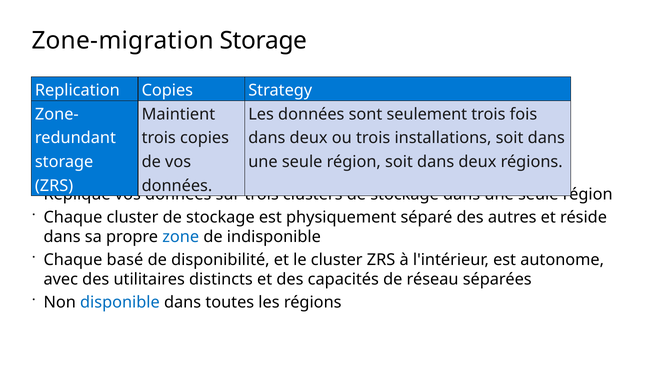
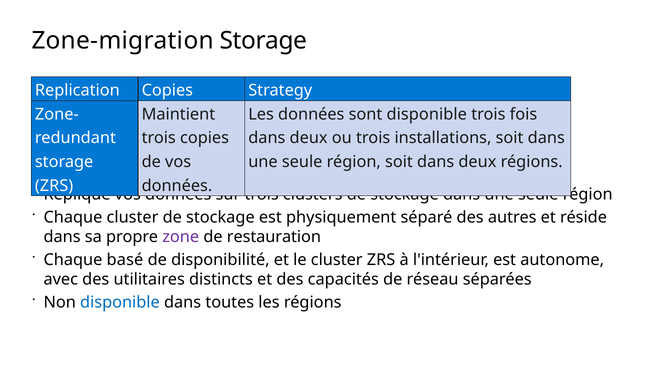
sont seulement: seulement -> disponible
zone colour: blue -> purple
indisponible: indisponible -> restauration
